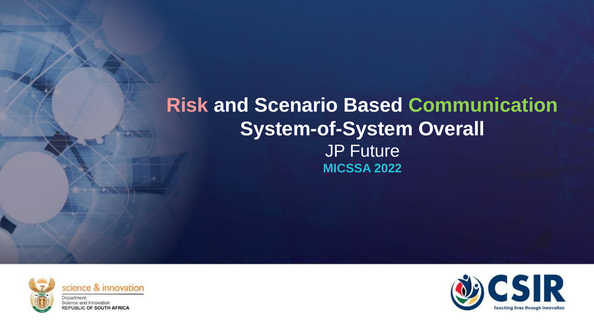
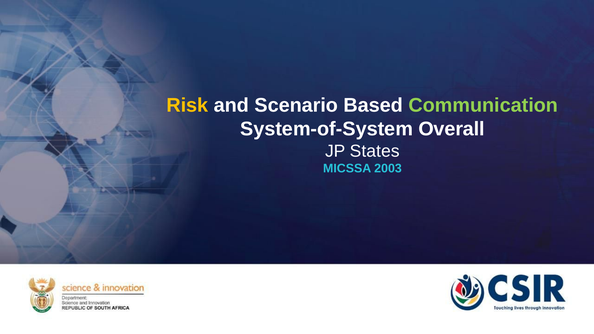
Risk colour: pink -> yellow
Future: Future -> States
2022: 2022 -> 2003
